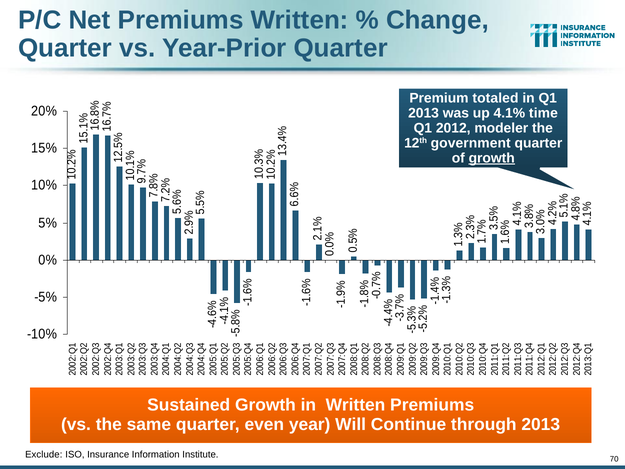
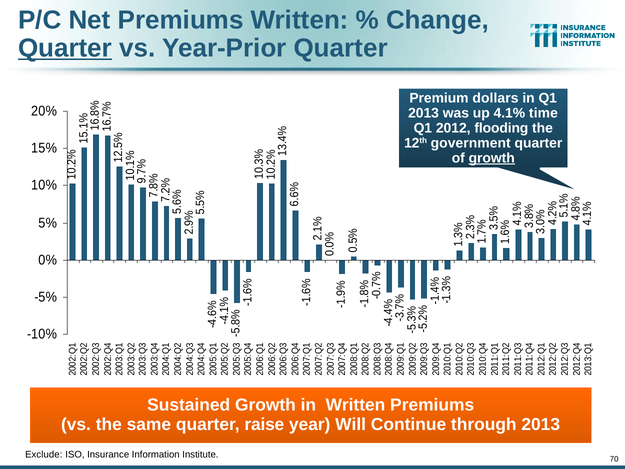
Quarter at (65, 48) underline: none -> present
totaled: totaled -> dollars
modeler: modeler -> flooding
even: even -> raise
